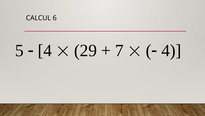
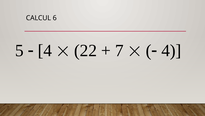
29: 29 -> 22
